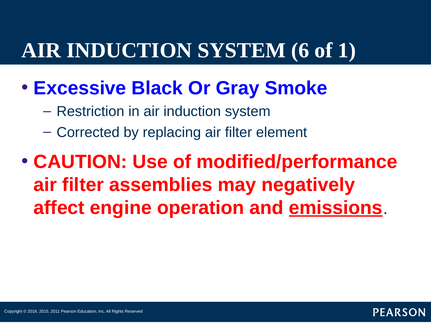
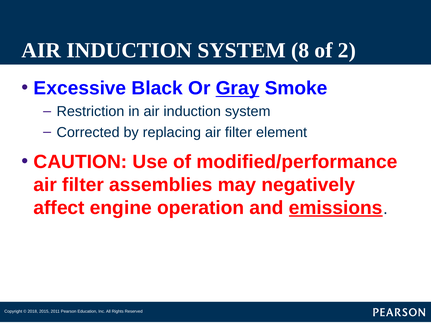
6: 6 -> 8
1: 1 -> 2
Gray underline: none -> present
